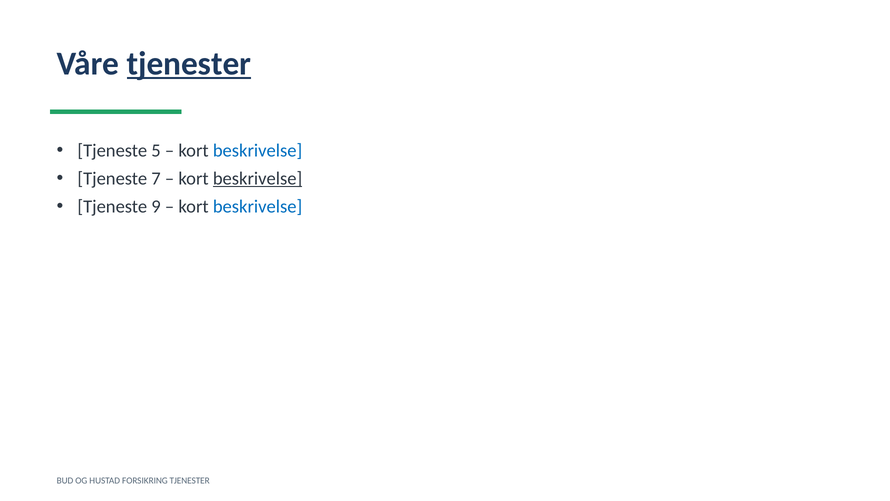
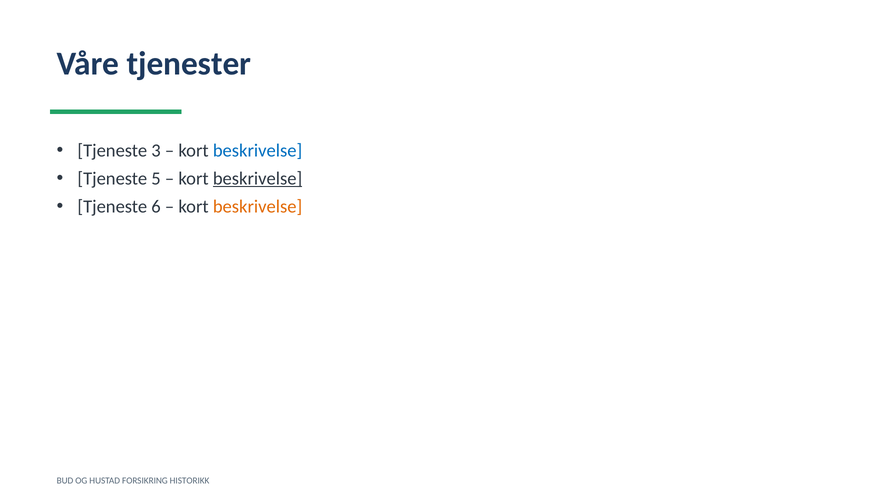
tjenester at (189, 64) underline: present -> none
5: 5 -> 3
7: 7 -> 5
9: 9 -> 6
beskrivelse at (258, 206) colour: blue -> orange
FORSIKRING TJENESTER: TJENESTER -> HISTORIKK
